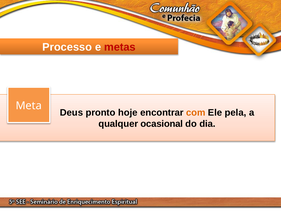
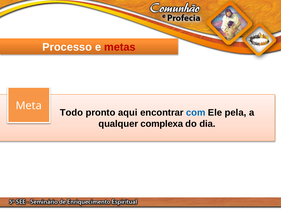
Deus: Deus -> Todo
hoje: hoje -> aqui
com colour: orange -> blue
ocasional: ocasional -> complexa
